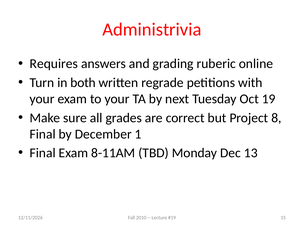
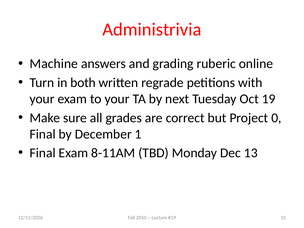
Requires: Requires -> Machine
8: 8 -> 0
